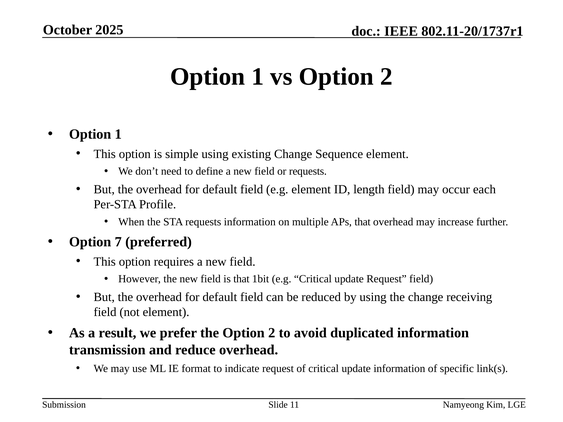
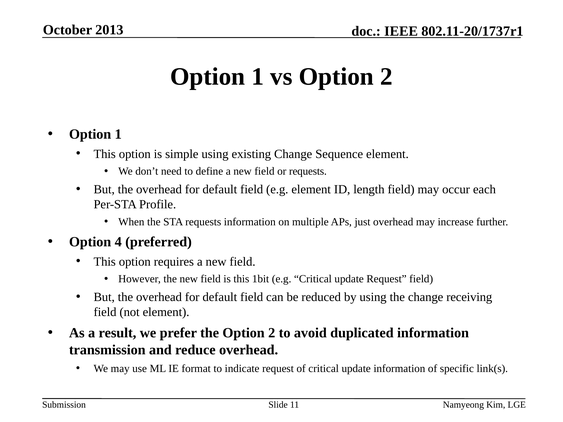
2025: 2025 -> 2013
APs that: that -> just
7: 7 -> 4
is that: that -> this
